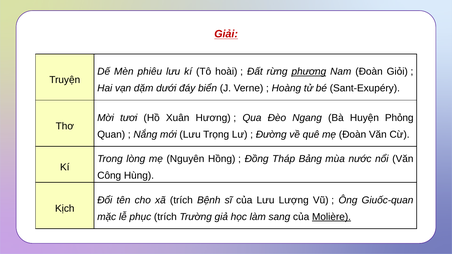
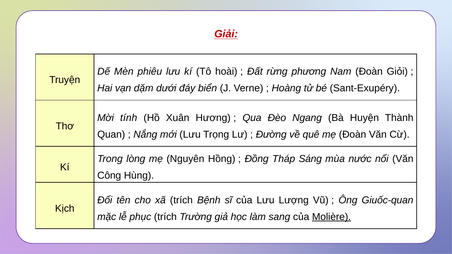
phương underline: present -> none
tươi: tươi -> tính
Phỏng: Phỏng -> Thành
Bảng: Bảng -> Sáng
